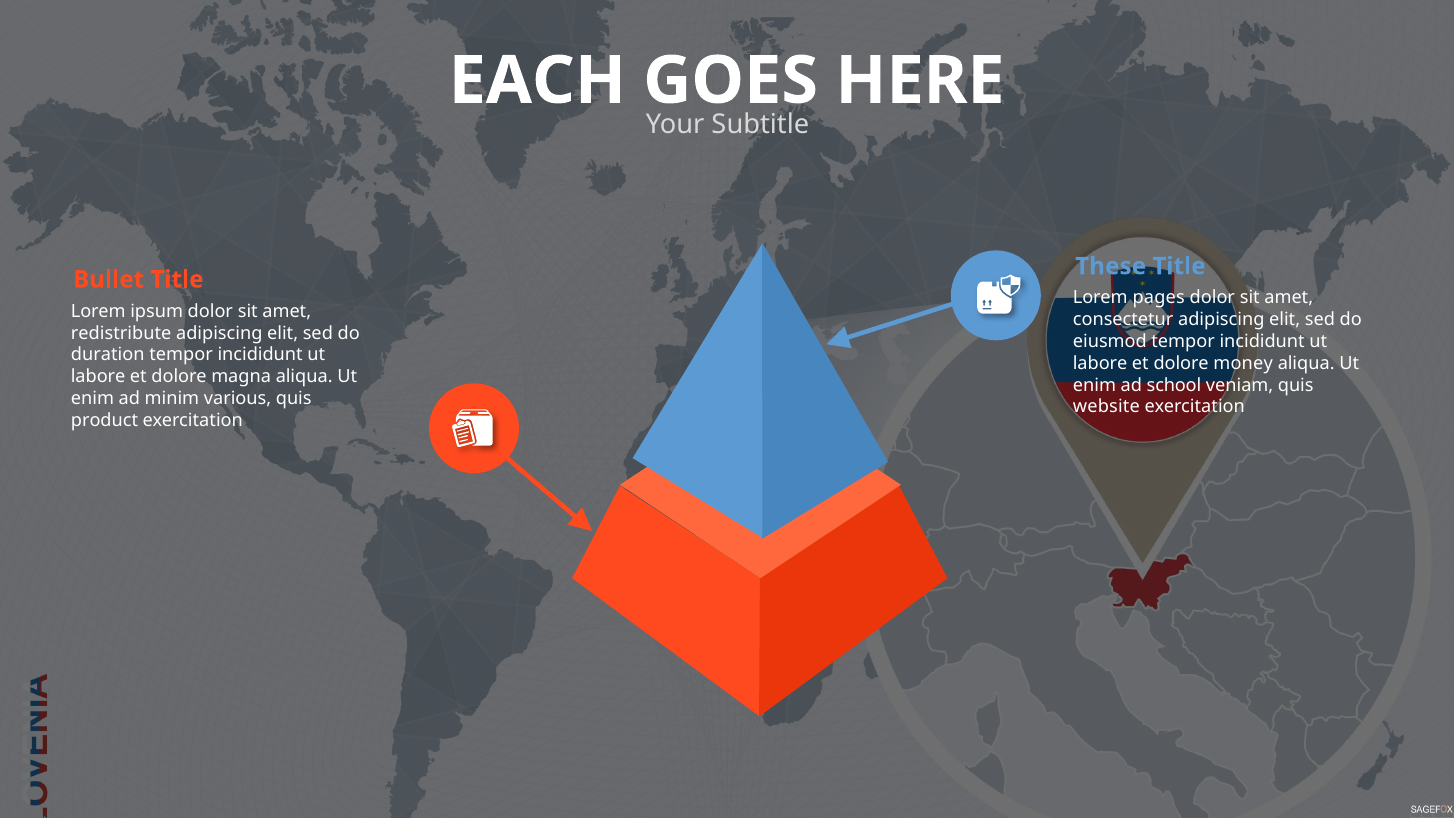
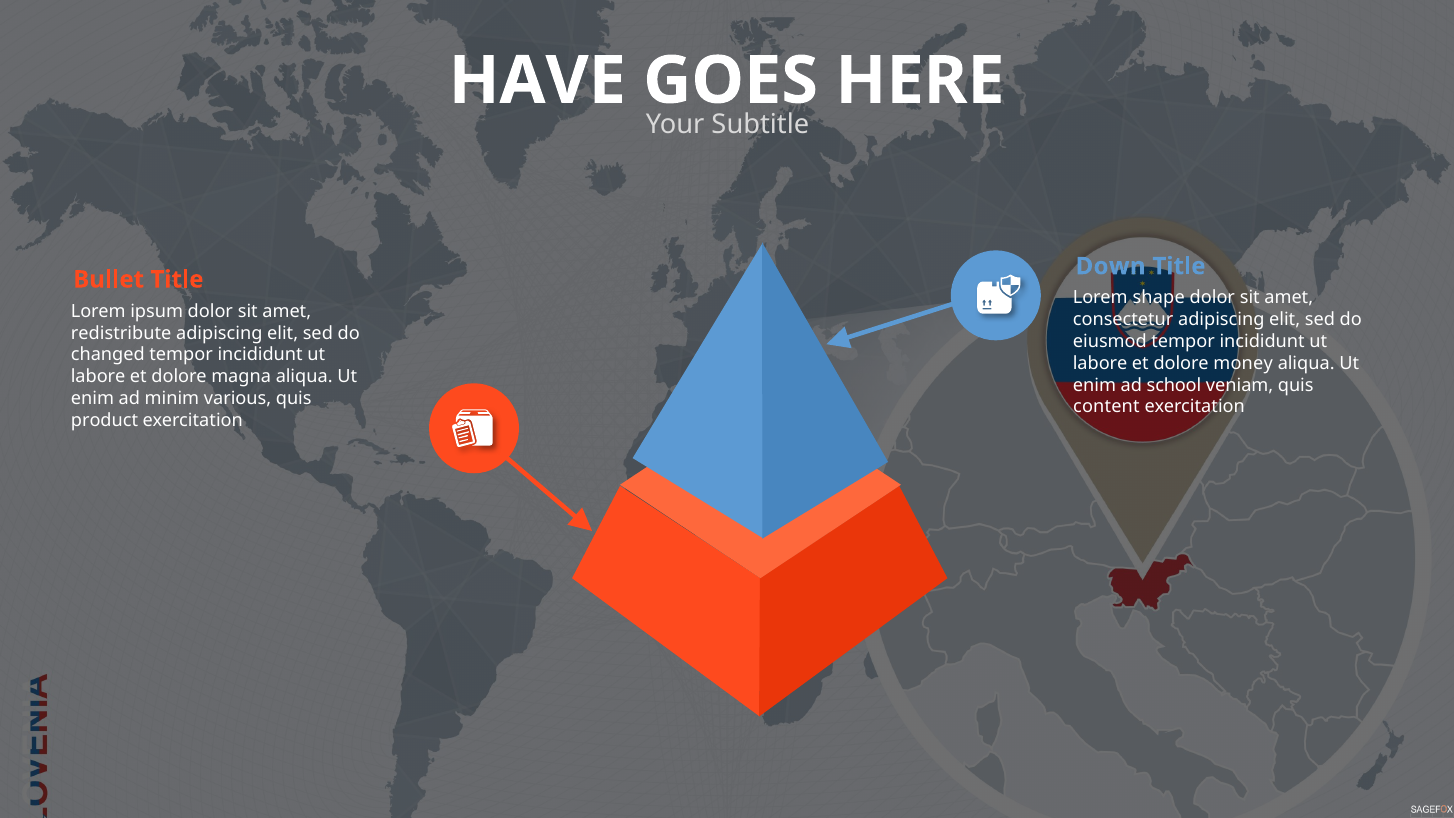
EACH: EACH -> HAVE
These: These -> Down
pages: pages -> shape
duration: duration -> changed
website: website -> content
